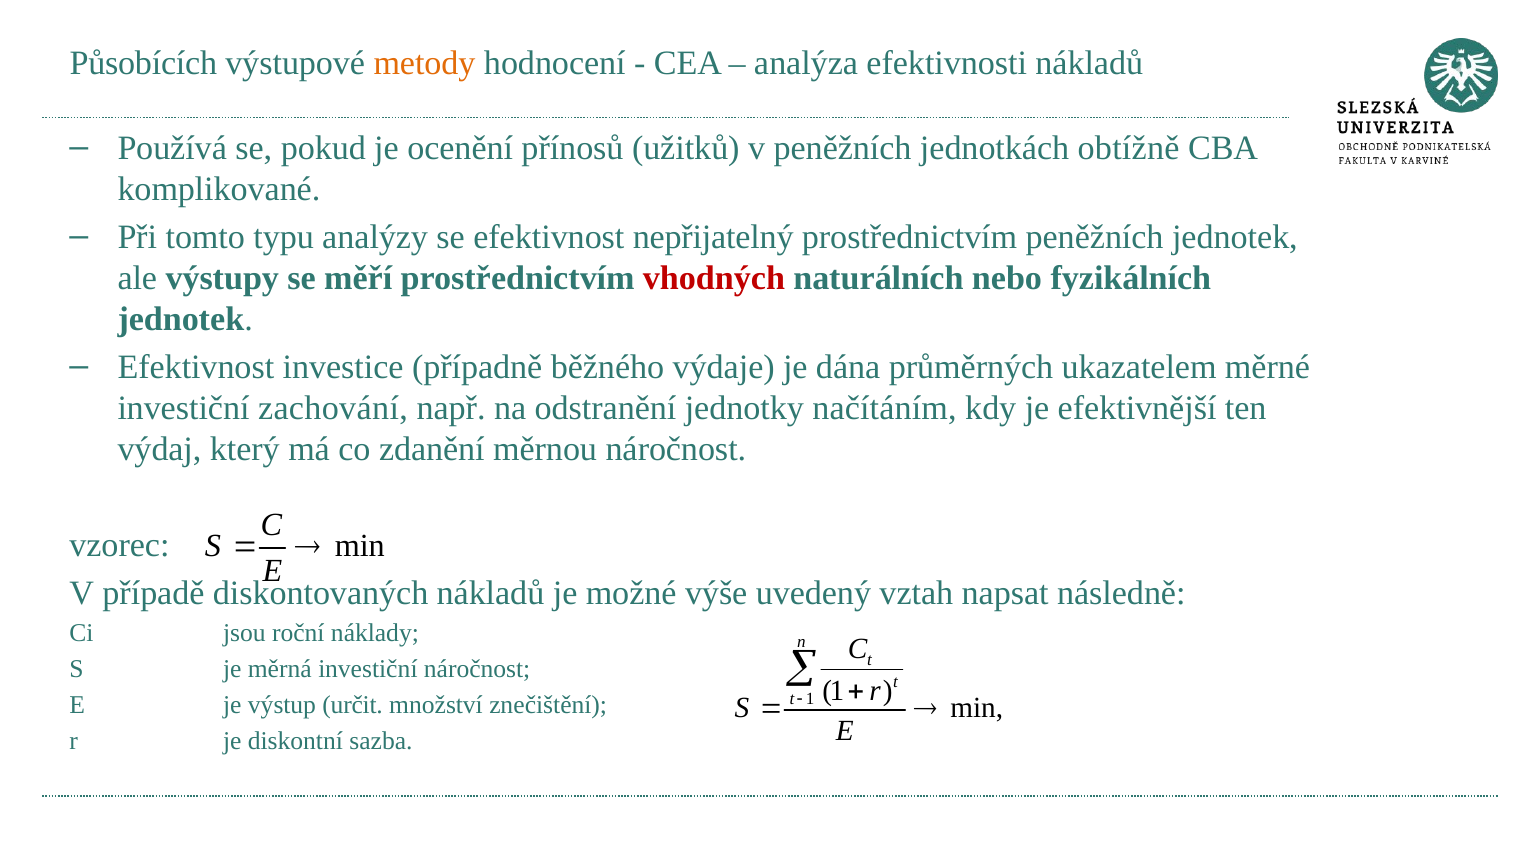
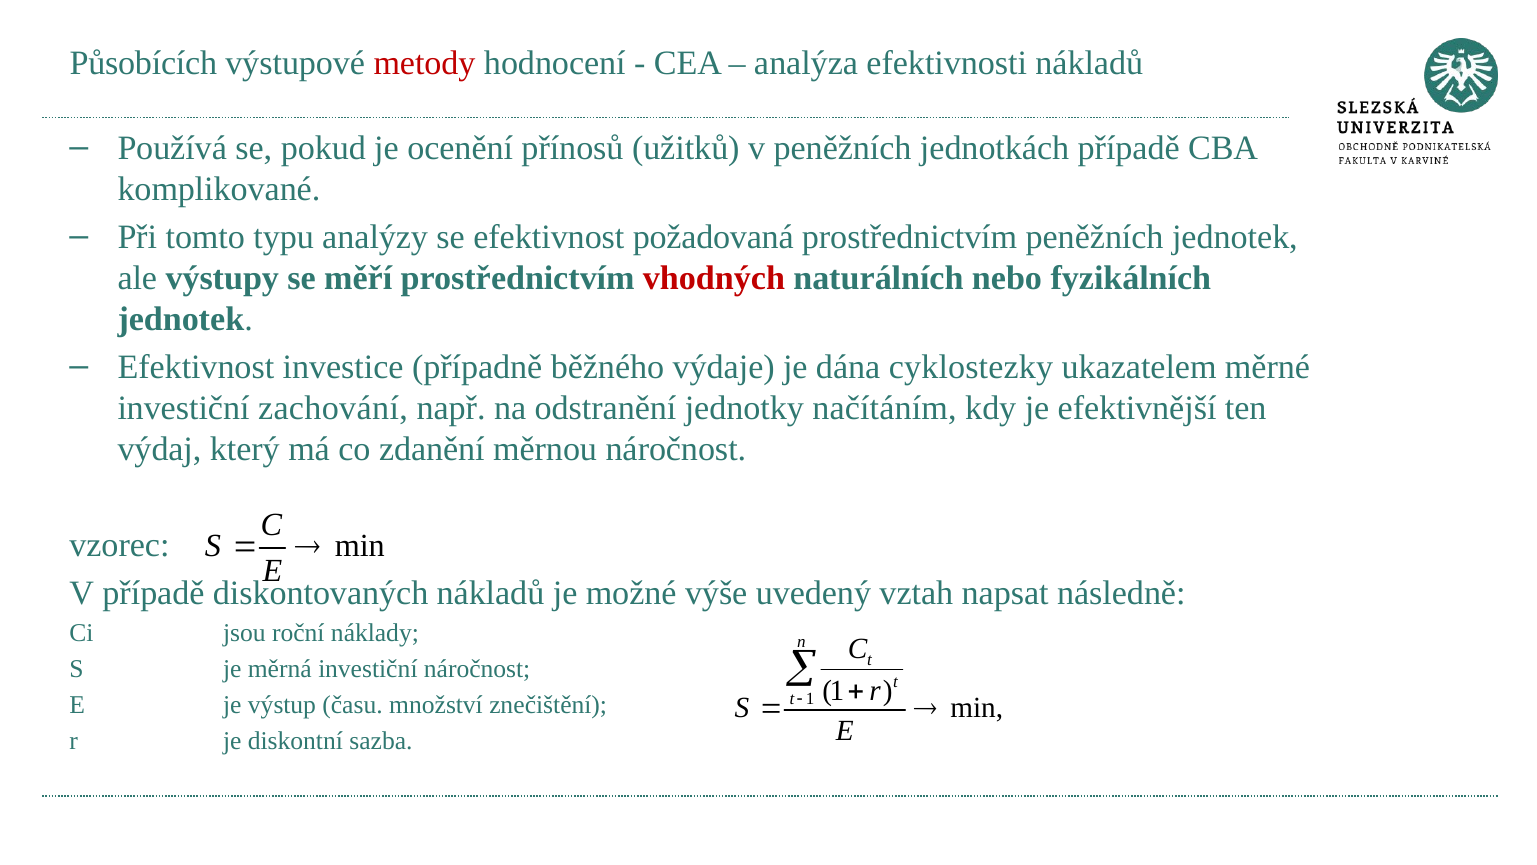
metody colour: orange -> red
jednotkách obtížně: obtížně -> případě
nepřijatelný: nepřijatelný -> požadovaná
průměrných: průměrných -> cyklostezky
určit: určit -> času
